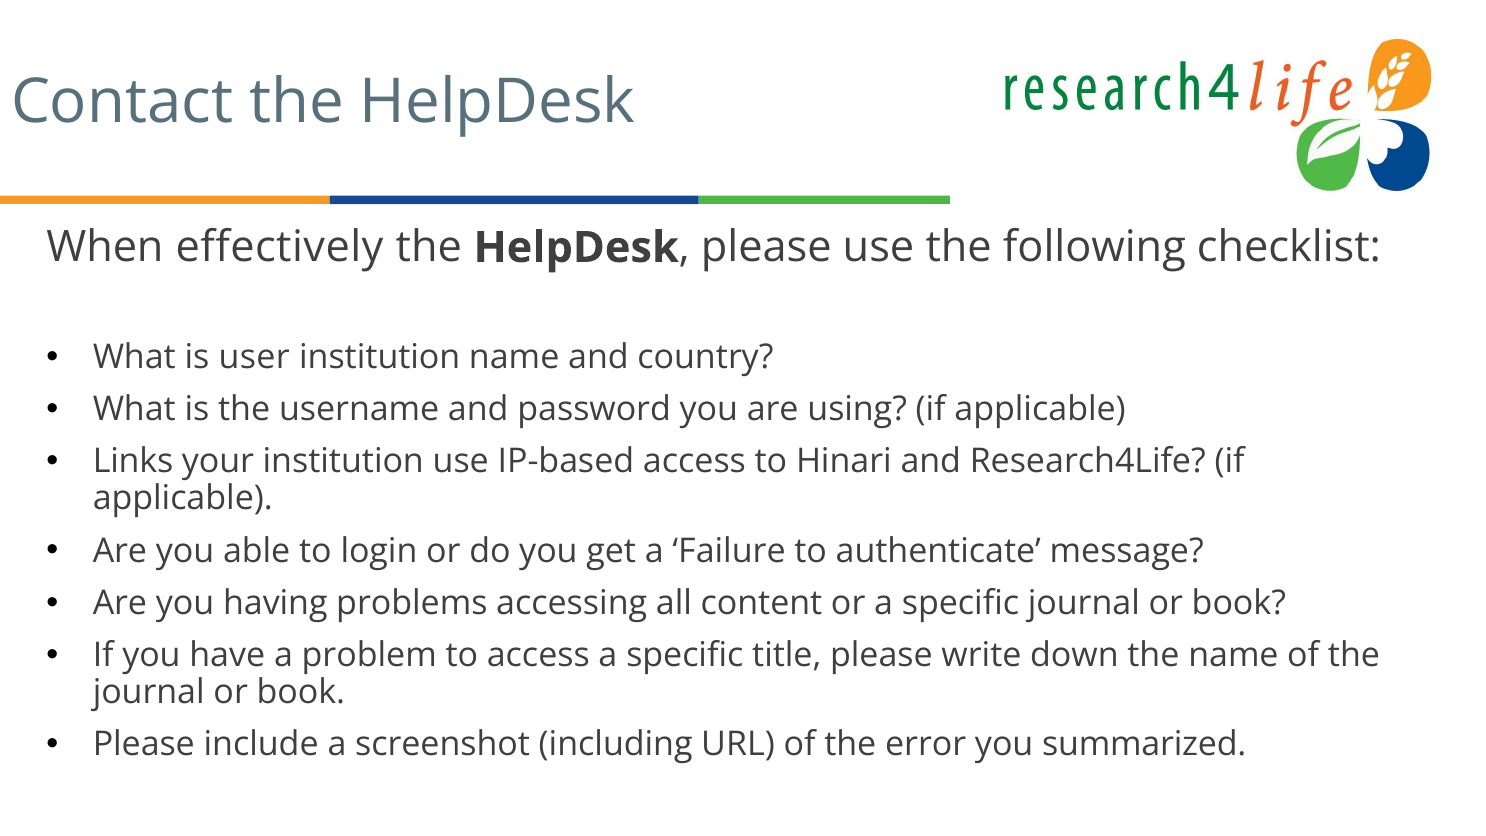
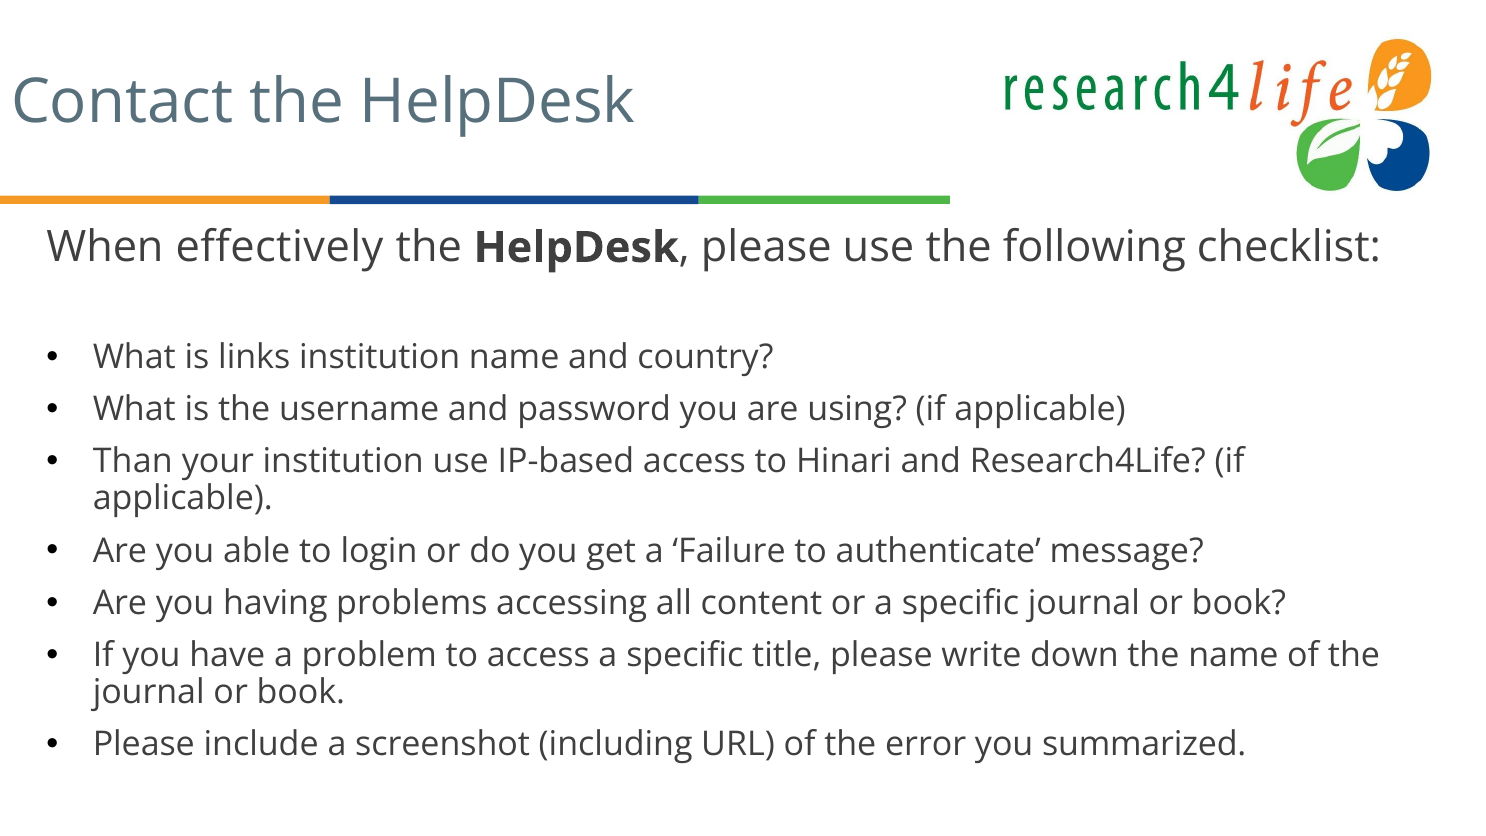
user: user -> links
Links: Links -> Than
